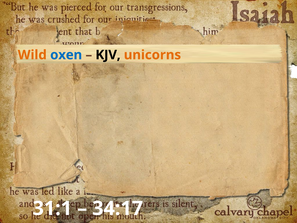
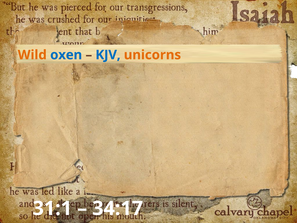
KJV colour: black -> blue
